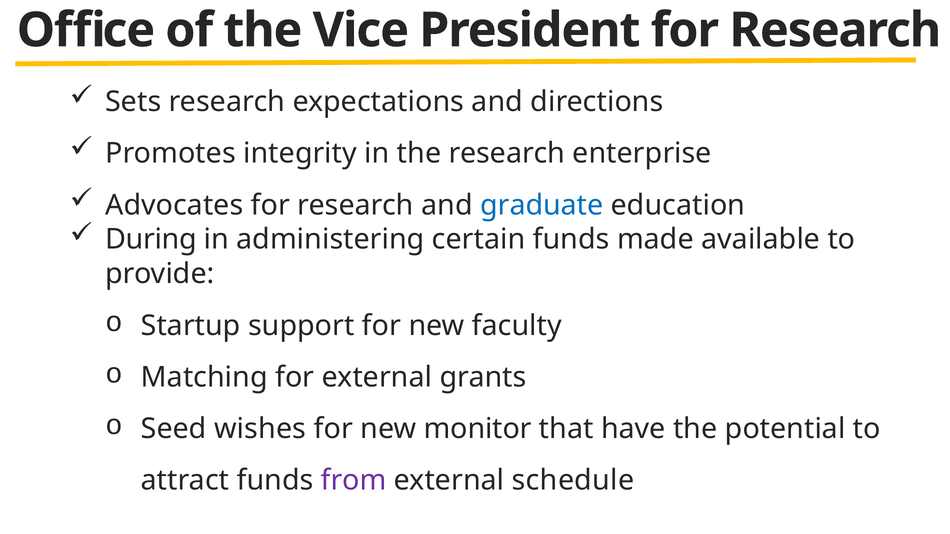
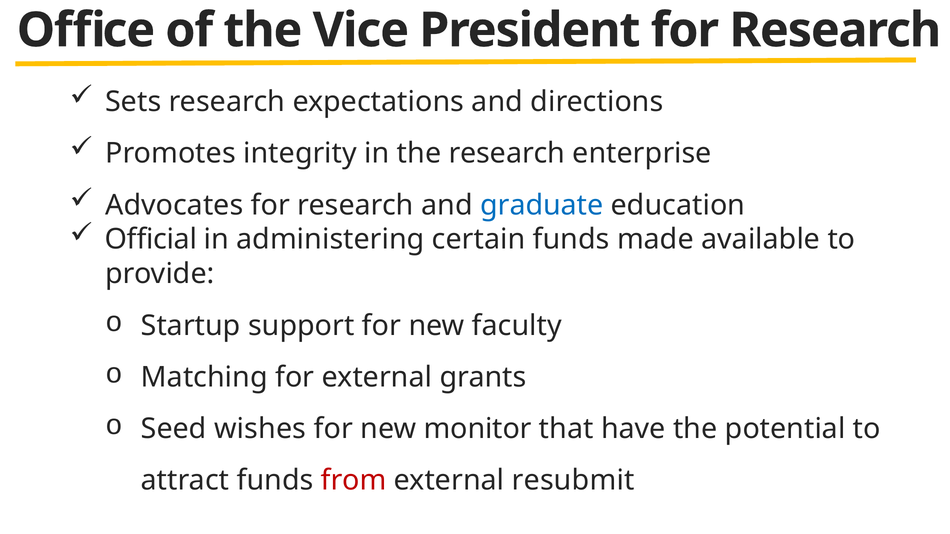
During: During -> Official
from colour: purple -> red
schedule: schedule -> resubmit
